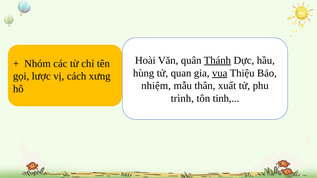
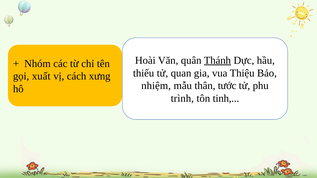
hùng: hùng -> thiếu
vua underline: present -> none
lược: lược -> xuất
xuất: xuất -> tước
